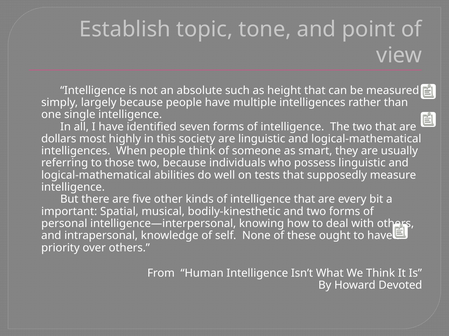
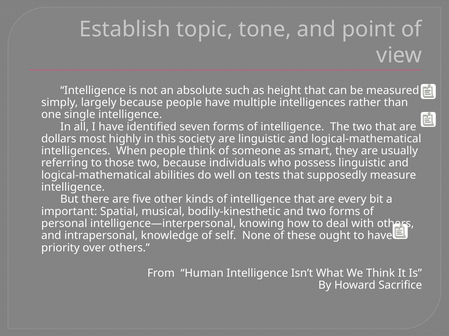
Devoted: Devoted -> Sacrifice
